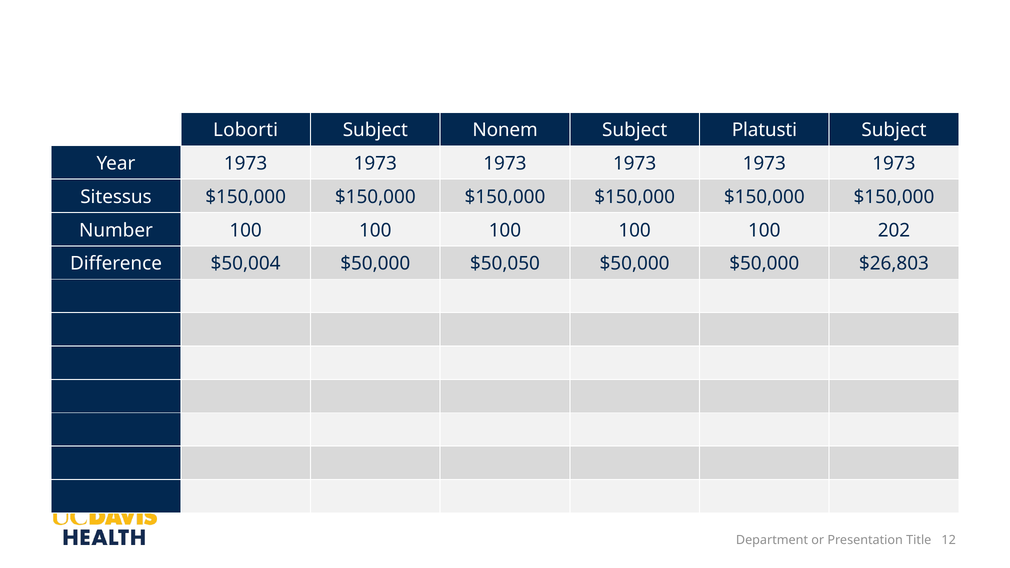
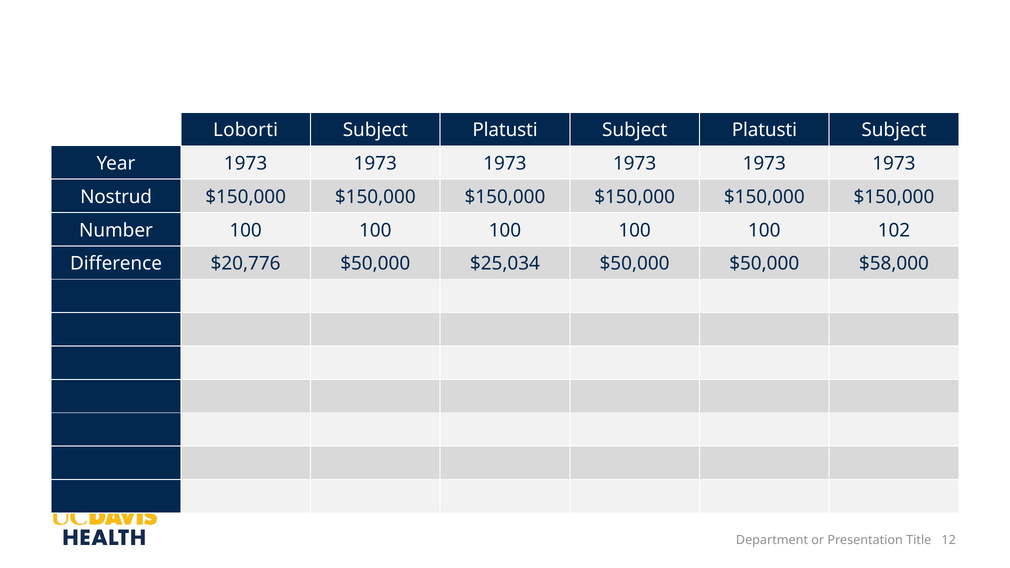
Nonem at (505, 130): Nonem -> Platusti
Sitessus: Sitessus -> Nostrud
202: 202 -> 102
$50,004: $50,004 -> $20,776
$50,050: $50,050 -> $25,034
$26,803: $26,803 -> $58,000
